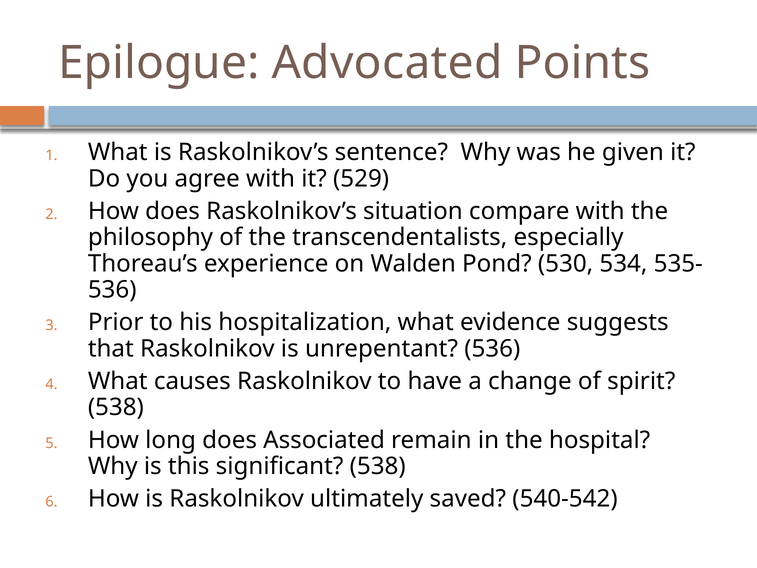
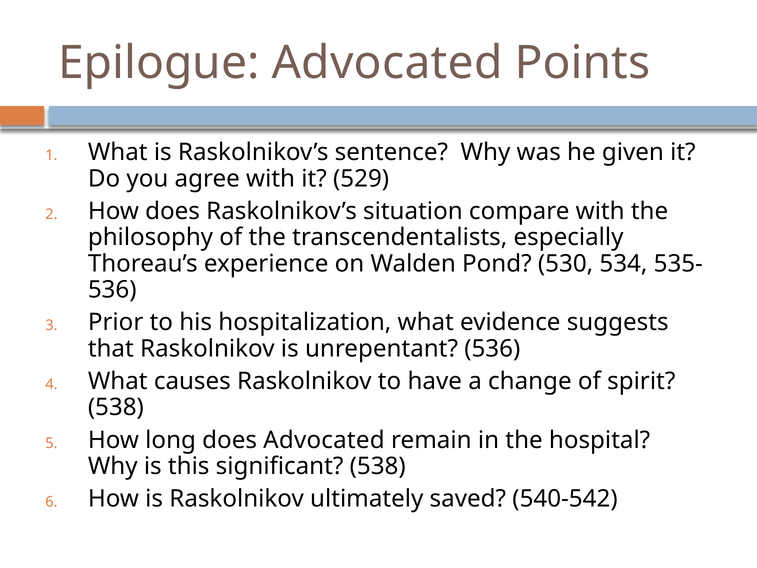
does Associated: Associated -> Advocated
